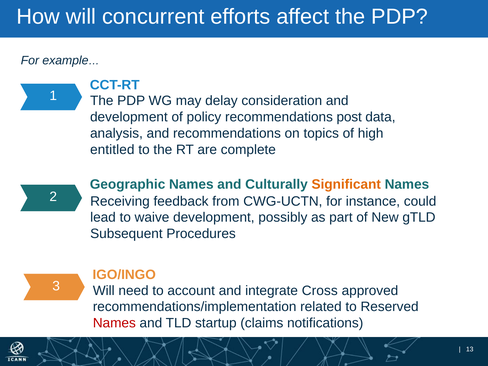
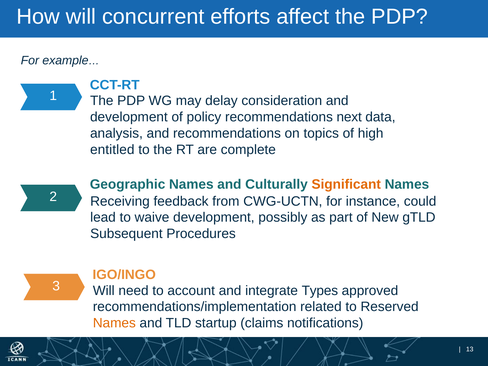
post: post -> next
Cross: Cross -> Types
Names at (114, 323) colour: red -> orange
